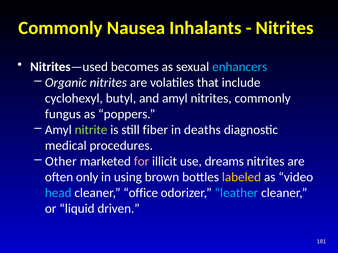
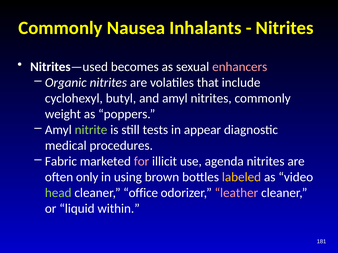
enhancers colour: light blue -> pink
fungus: fungus -> weight
fiber: fiber -> tests
deaths: deaths -> appear
Other: Other -> Fabric
dreams: dreams -> agenda
head colour: light blue -> light green
leather colour: light blue -> pink
driven: driven -> within
